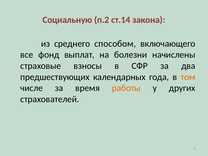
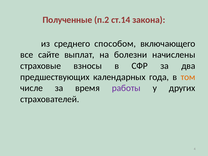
Социальную: Социальную -> Полученные
фонд: фонд -> сайте
работы colour: orange -> purple
